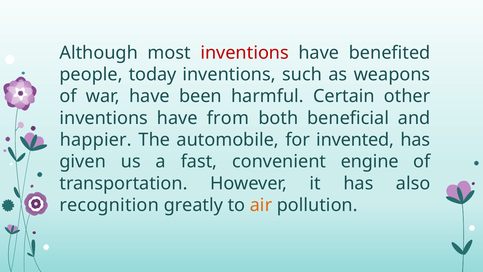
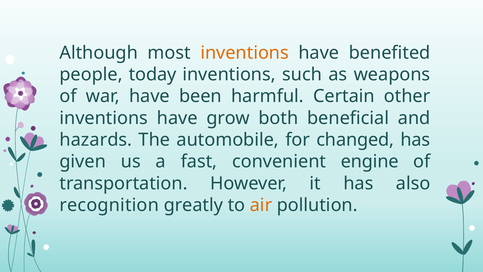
inventions at (245, 53) colour: red -> orange
from: from -> grow
happier: happier -> hazards
invented: invented -> changed
